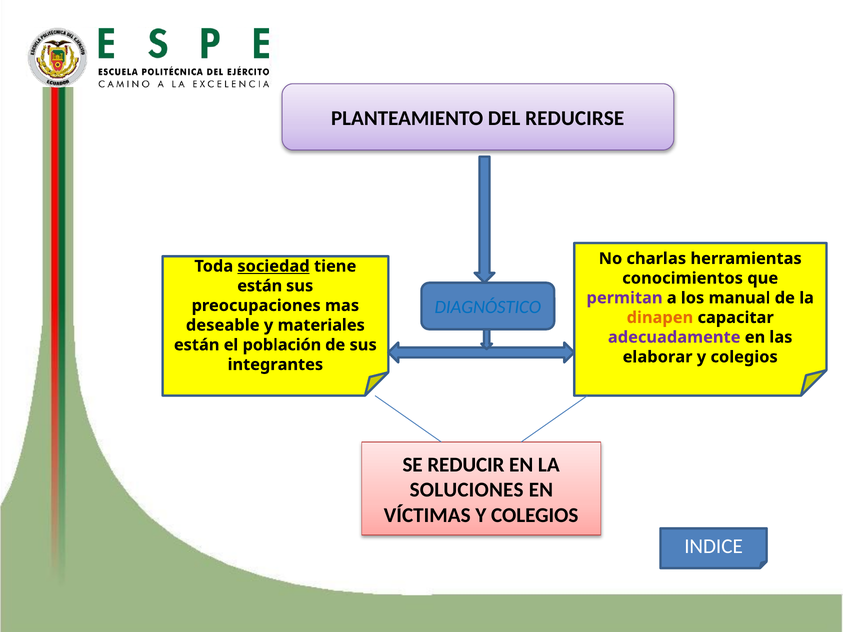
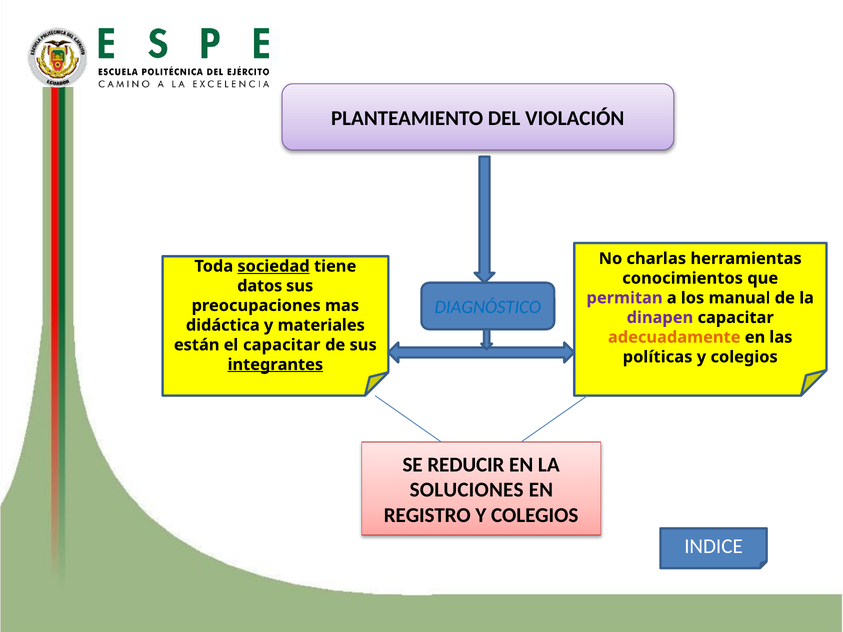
REDUCIRSE: REDUCIRSE -> VIOLACIÓN
están at (260, 286): están -> datos
dinapen colour: orange -> purple
deseable: deseable -> didáctica
adecuadamente colour: purple -> orange
el población: población -> capacitar
elaborar: elaborar -> políticas
integrantes underline: none -> present
VÍCTIMAS: VÍCTIMAS -> REGISTRO
